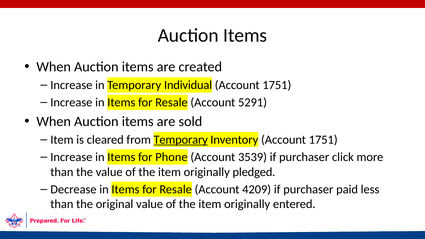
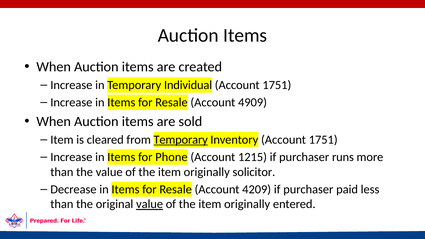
5291: 5291 -> 4909
3539: 3539 -> 1215
click: click -> runs
pledged: pledged -> solicitor
value at (150, 204) underline: none -> present
